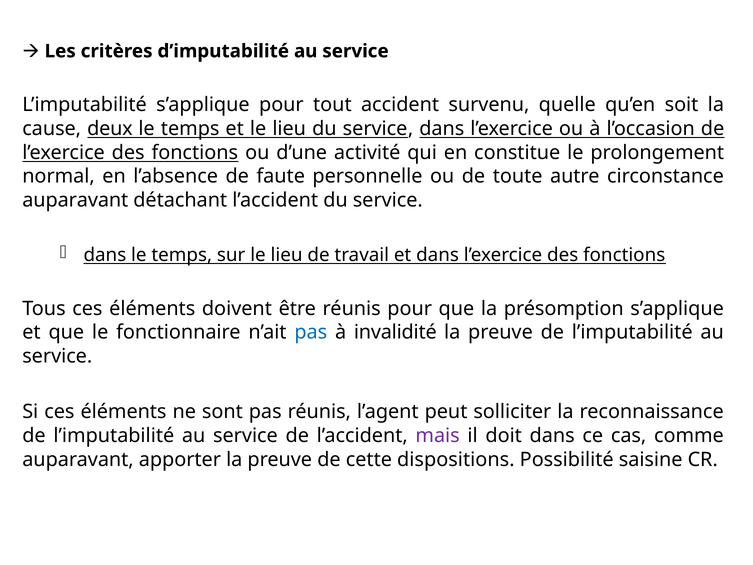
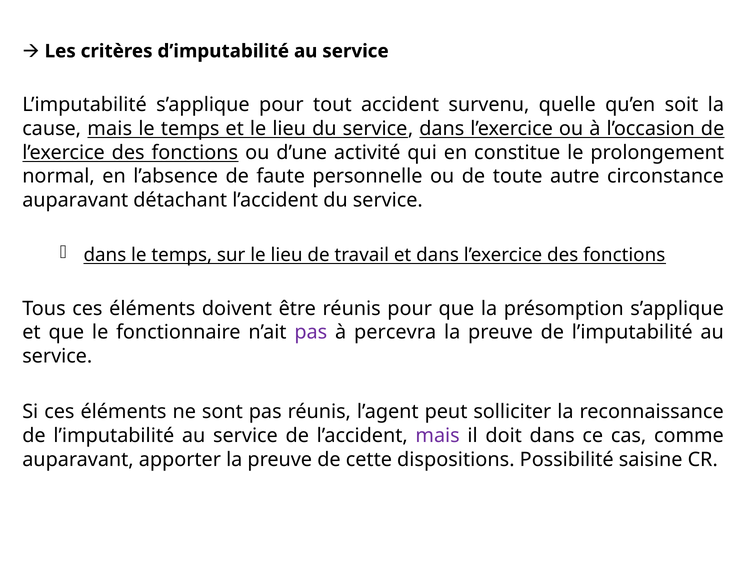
cause deux: deux -> mais
pas at (311, 332) colour: blue -> purple
invalidité: invalidité -> percevra
